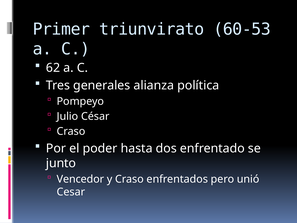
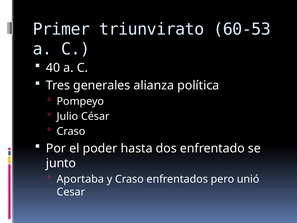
62: 62 -> 40
Vencedor: Vencedor -> Aportaba
